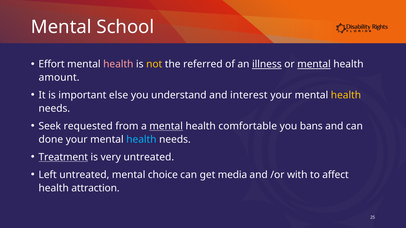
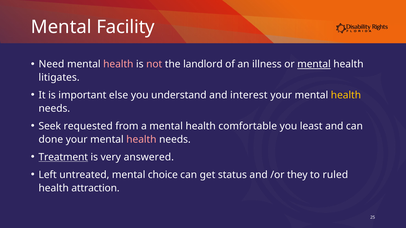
School: School -> Facility
Effort: Effort -> Need
not colour: yellow -> pink
referred: referred -> landlord
illness underline: present -> none
amount: amount -> litigates
mental at (166, 126) underline: present -> none
bans: bans -> least
health at (141, 140) colour: light blue -> pink
very untreated: untreated -> answered
media: media -> status
with: with -> they
affect: affect -> ruled
